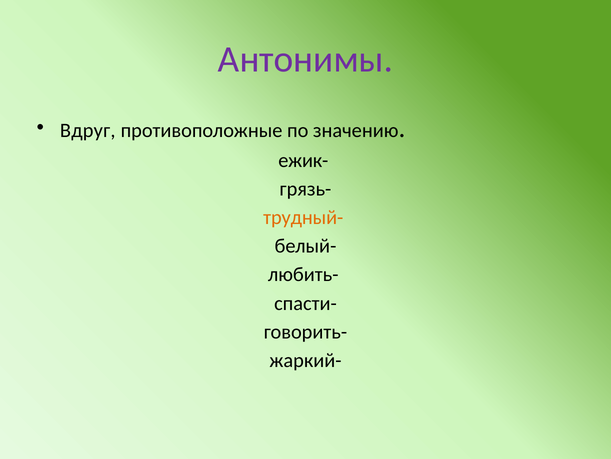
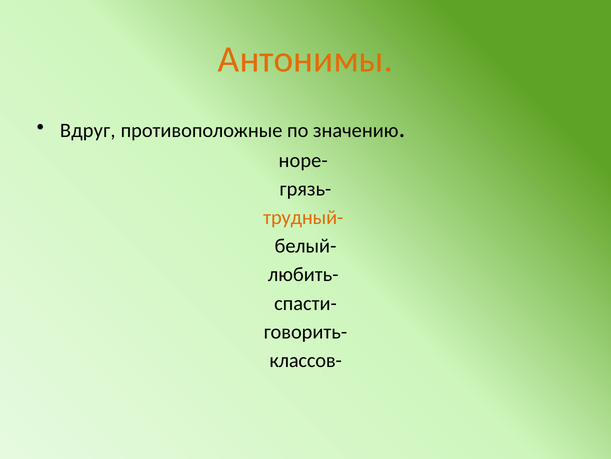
Антонимы colour: purple -> orange
ежик-: ежик- -> норе-
жаркий-: жаркий- -> классов-
